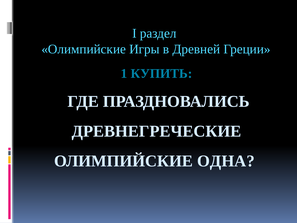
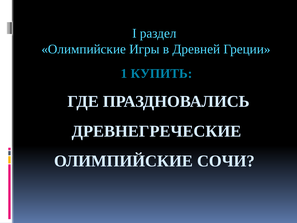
ОДНА: ОДНА -> СОЧИ
